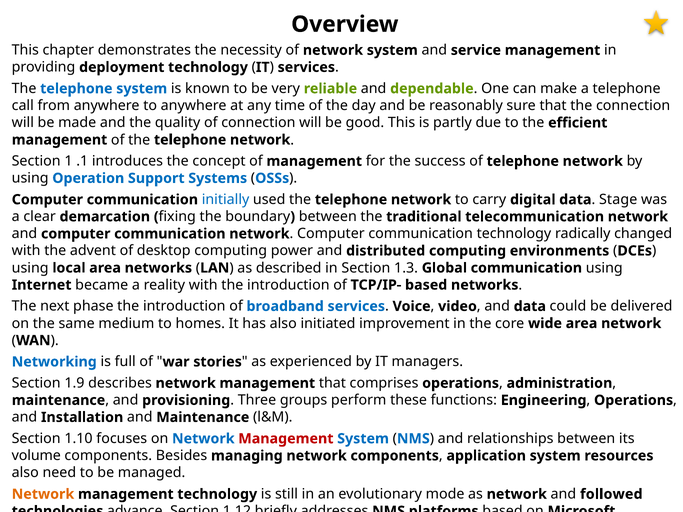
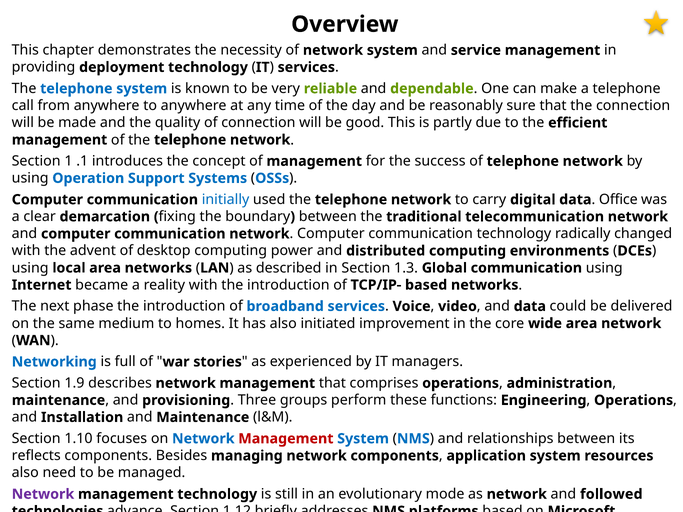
Stage: Stage -> Office
volume: volume -> reflects
Network at (43, 494) colour: orange -> purple
